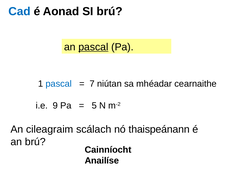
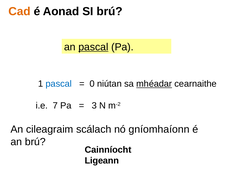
Cad colour: blue -> orange
7: 7 -> 0
mhéadar underline: none -> present
9: 9 -> 7
5: 5 -> 3
thaispeánann: thaispeánann -> gníomhaíonn
Anailíse: Anailíse -> Ligeann
